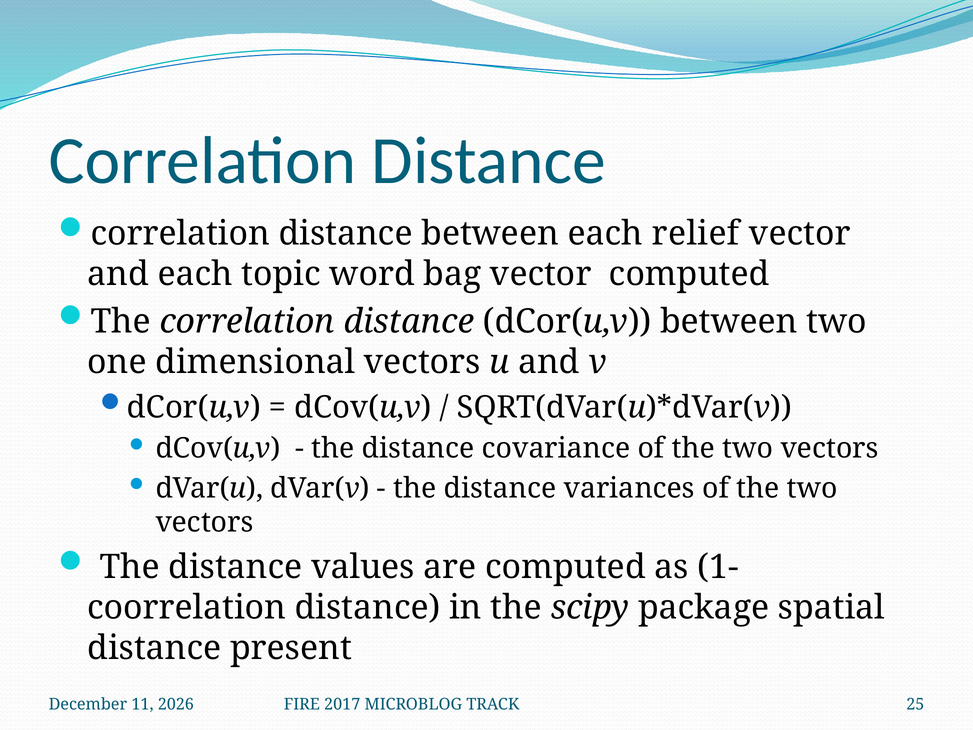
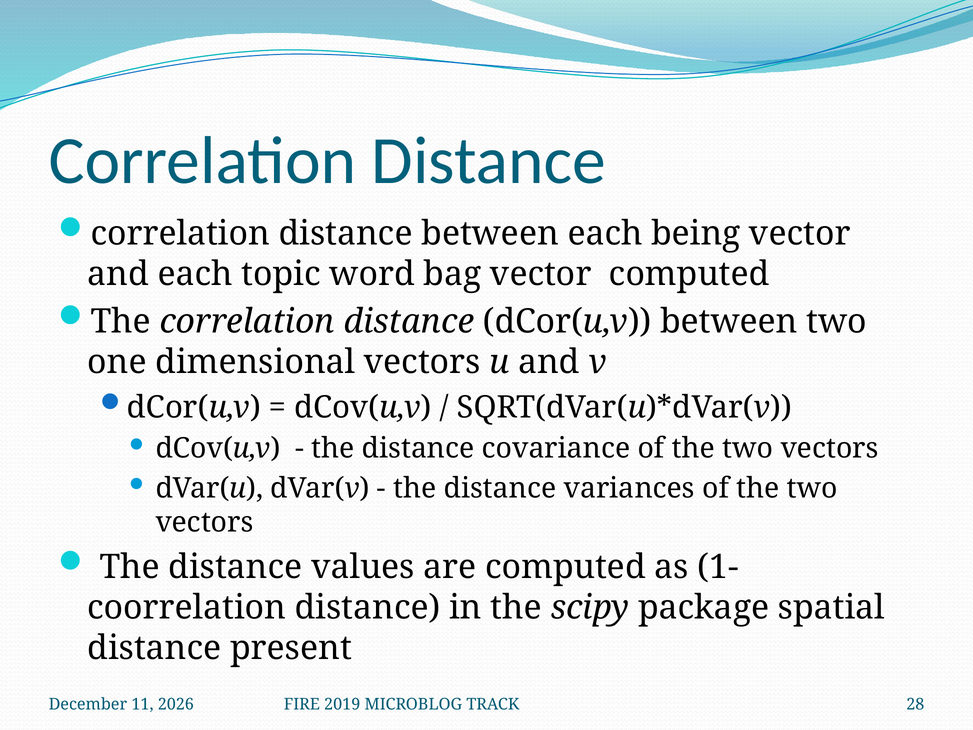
relief: relief -> being
2017: 2017 -> 2019
25: 25 -> 28
